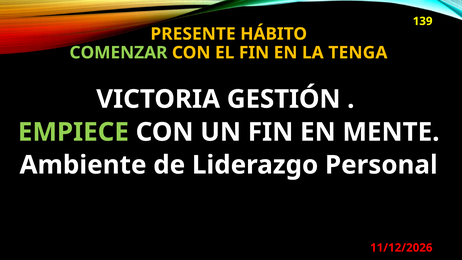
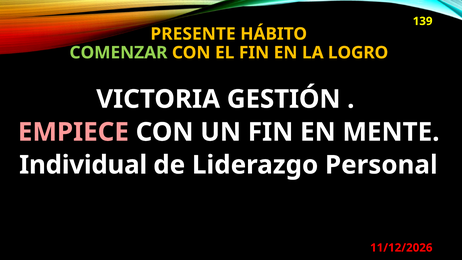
TENGA: TENGA -> LOGRO
EMPIECE colour: light green -> pink
Ambiente: Ambiente -> Individual
